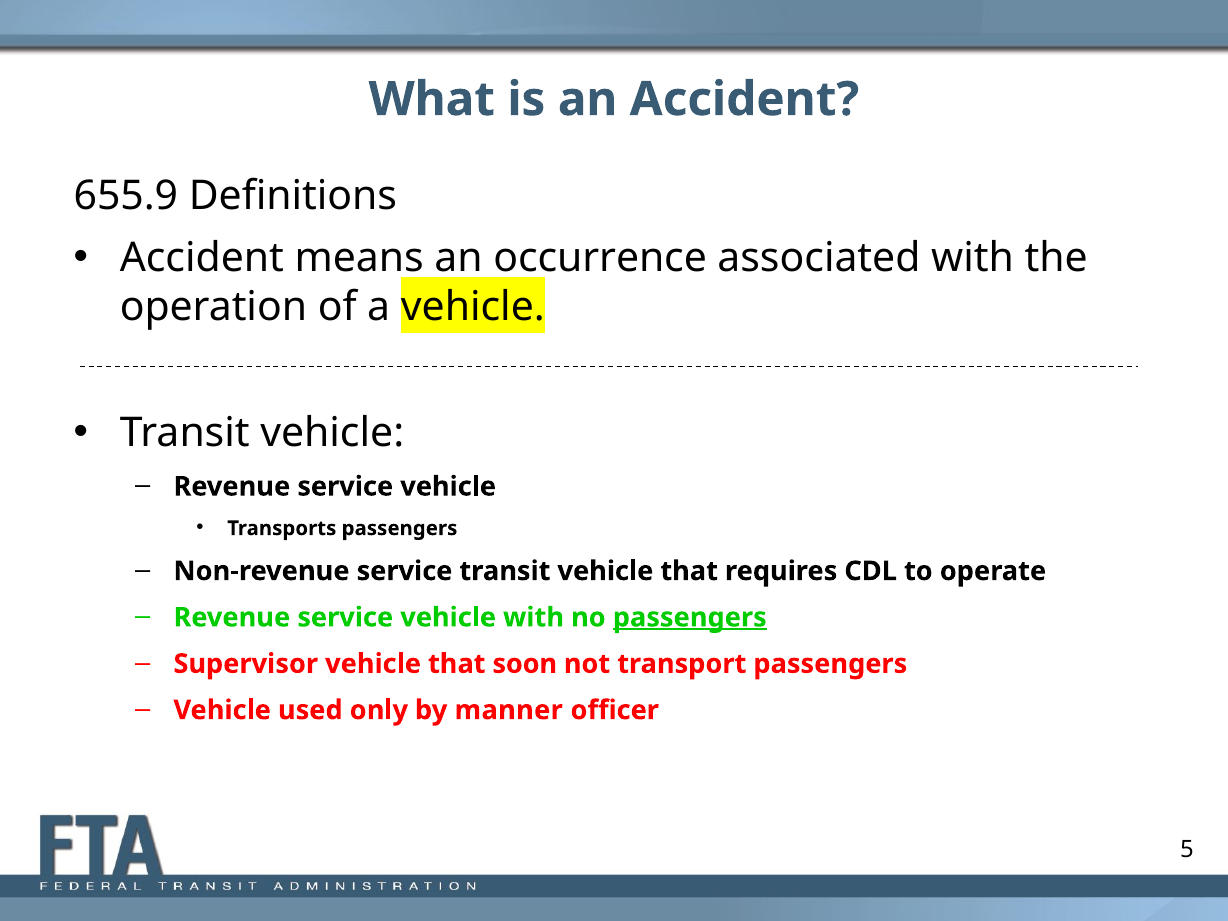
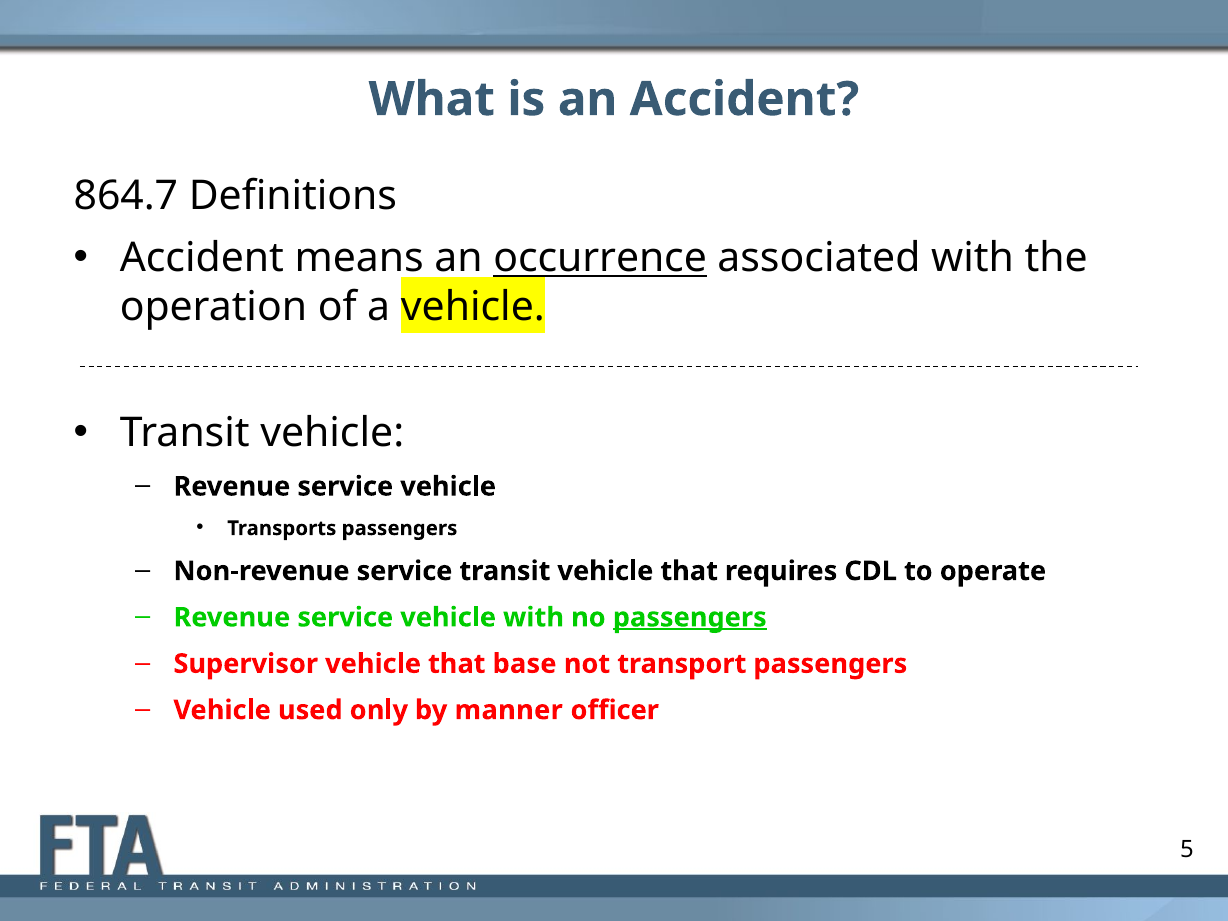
655.9: 655.9 -> 864.7
occurrence underline: none -> present
soon: soon -> base
